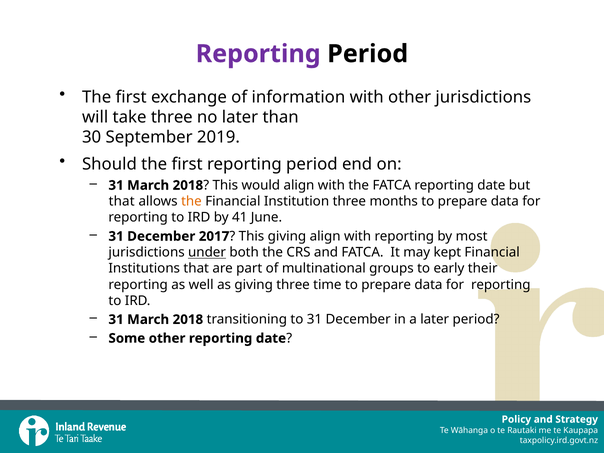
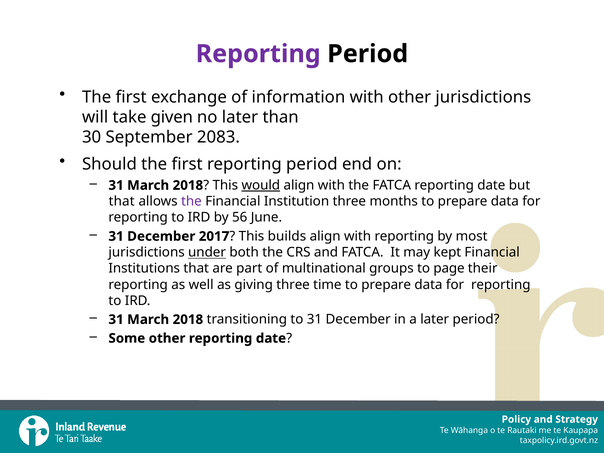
take three: three -> given
2019: 2019 -> 2083
would underline: none -> present
the at (191, 201) colour: orange -> purple
41: 41 -> 56
This giving: giving -> builds
early: early -> page
